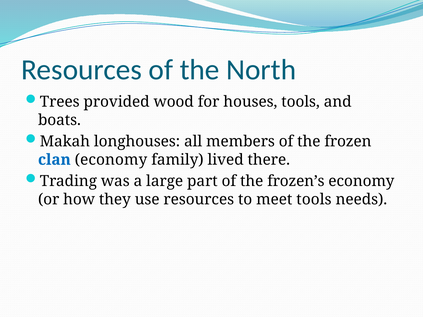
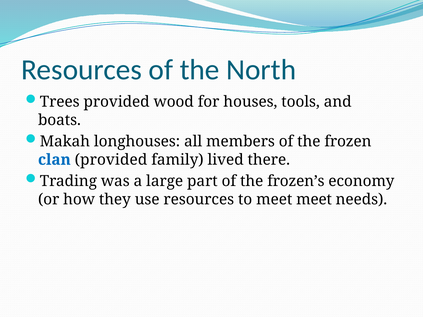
clan economy: economy -> provided
meet tools: tools -> meet
